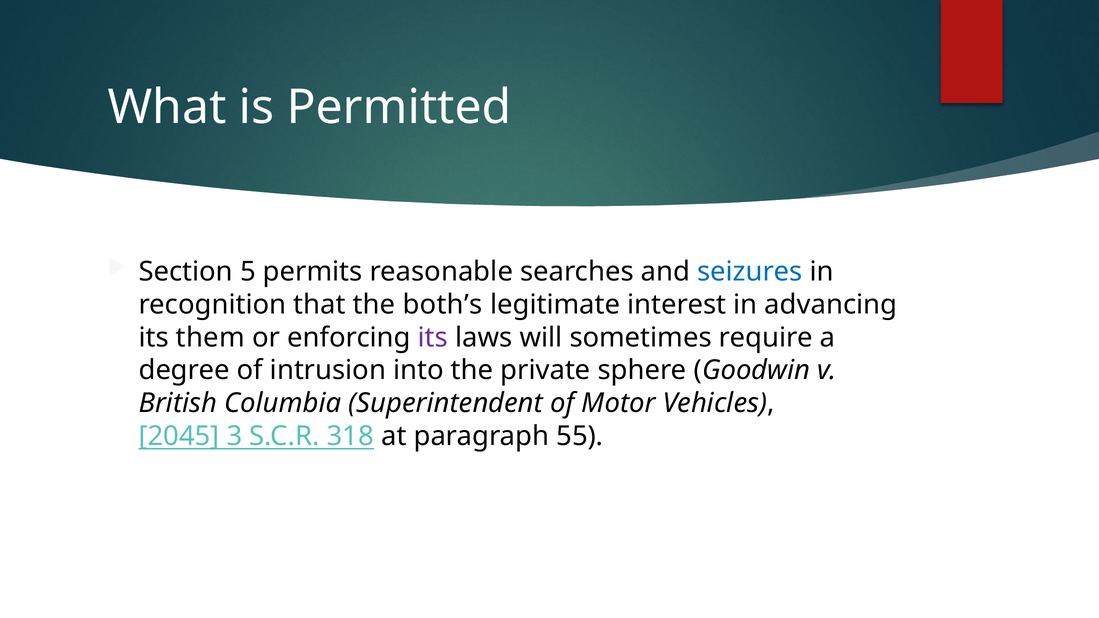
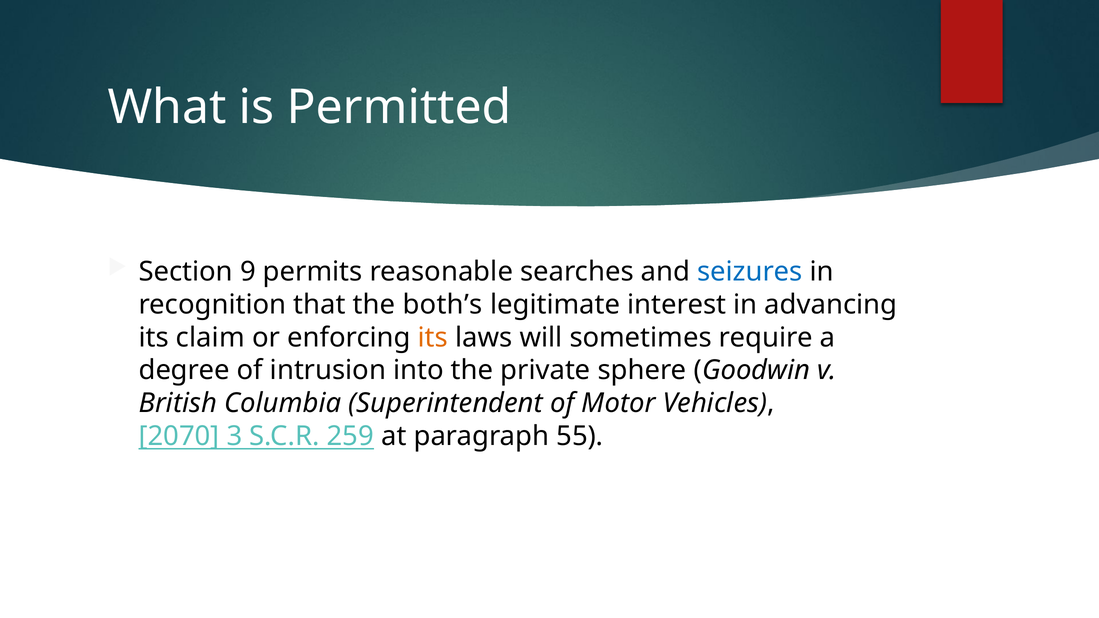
5: 5 -> 9
them: them -> claim
its at (433, 338) colour: purple -> orange
2045: 2045 -> 2070
318: 318 -> 259
